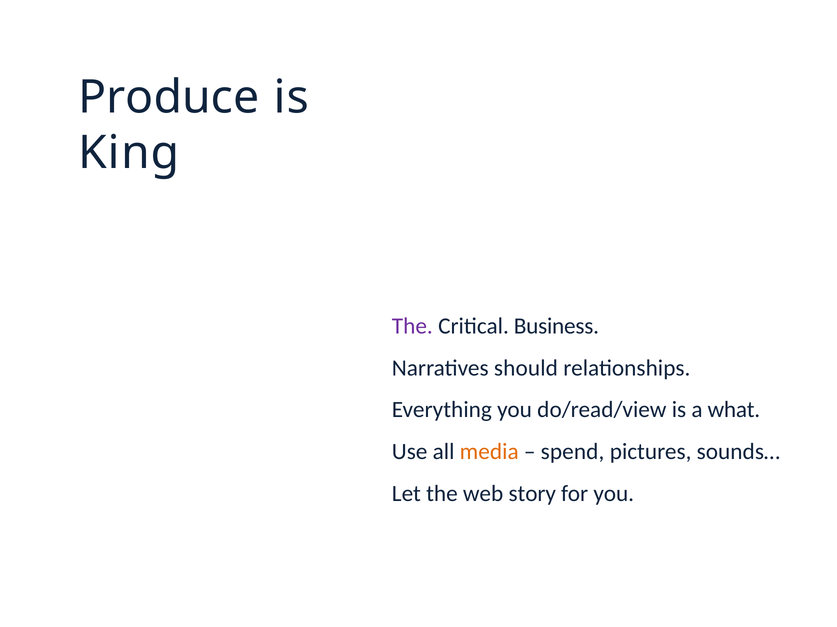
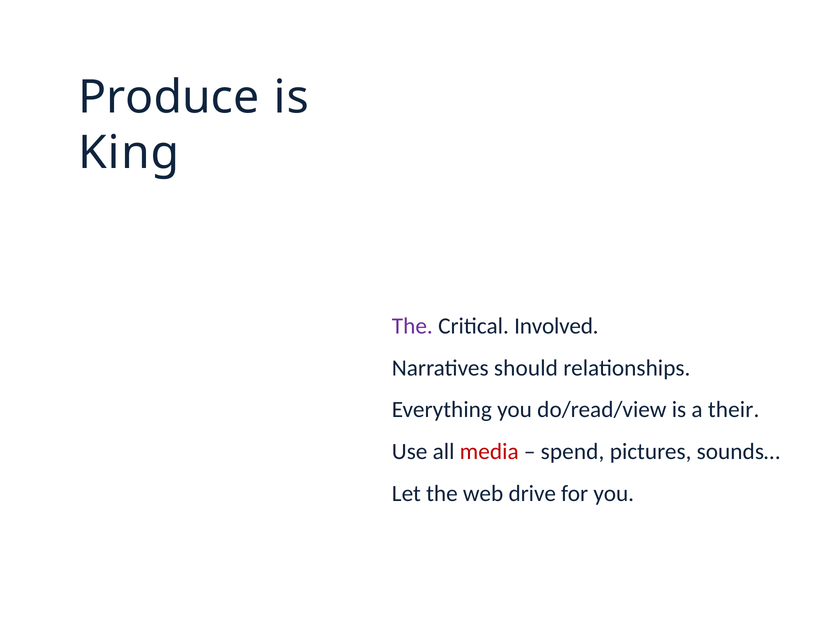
Business: Business -> Involved
what: what -> their
media colour: orange -> red
story: story -> drive
